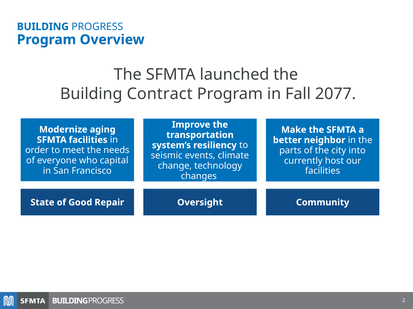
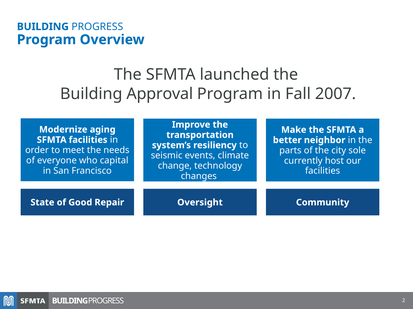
Contract: Contract -> Approval
2077: 2077 -> 2007
into: into -> sole
